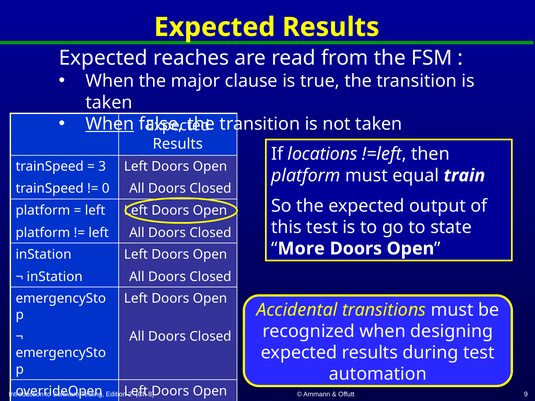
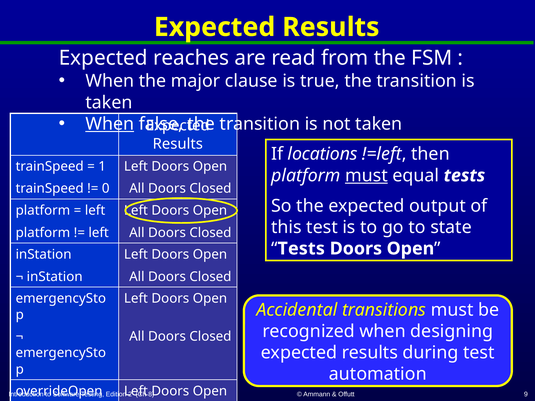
3: 3 -> 1
must at (366, 176) underline: none -> present
equal train: train -> tests
More at (301, 249): More -> Tests
